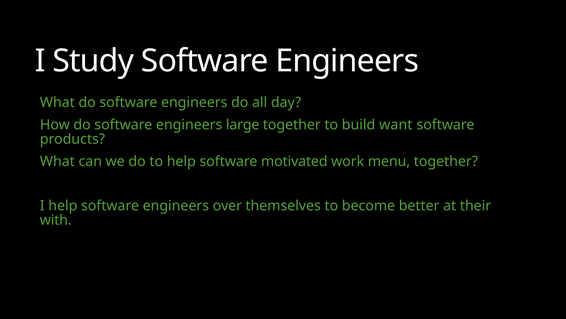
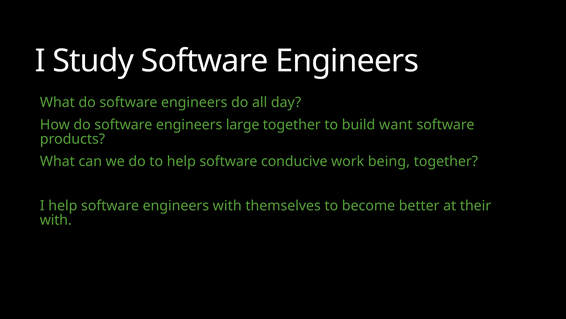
motivated: motivated -> conducive
menu: menu -> being
engineers over: over -> with
